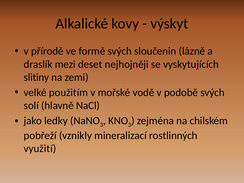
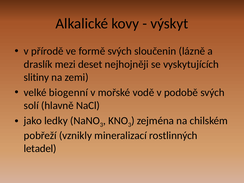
použitím: použitím -> biogenní
využití: využití -> letadel
